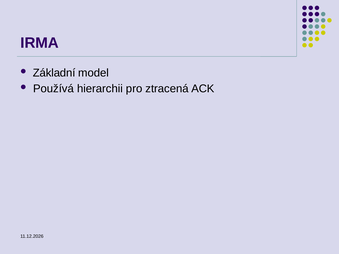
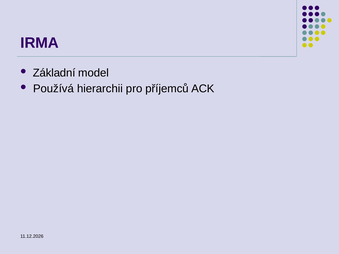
ztracená: ztracená -> příjemců
